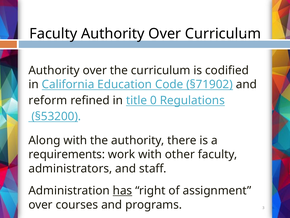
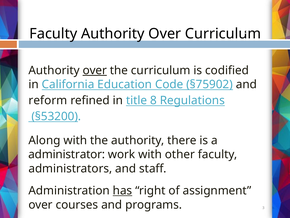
over at (95, 70) underline: none -> present
§71902: §71902 -> §75902
0: 0 -> 8
requirements: requirements -> administrator
